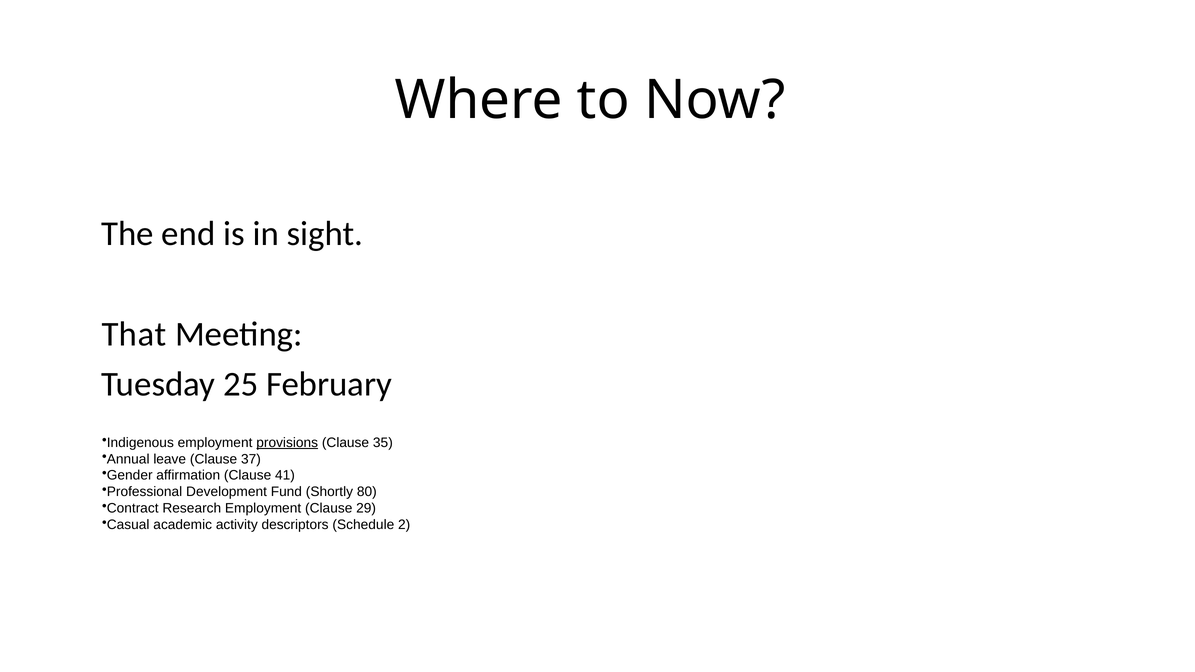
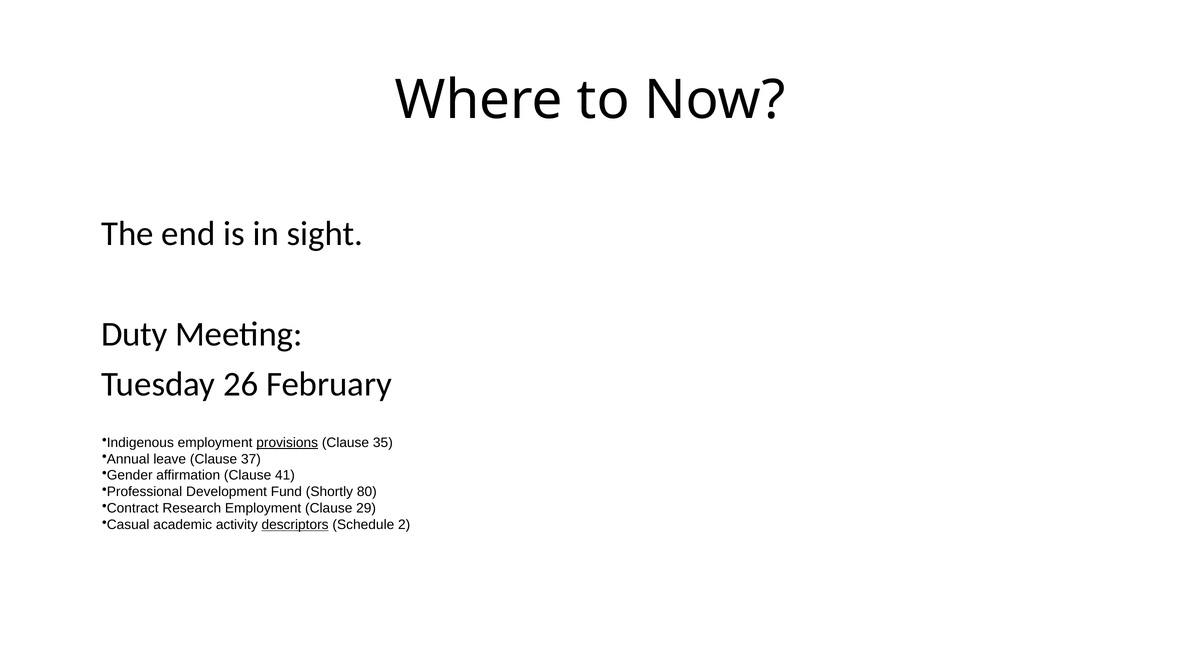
That: That -> Duty
25: 25 -> 26
descriptors underline: none -> present
